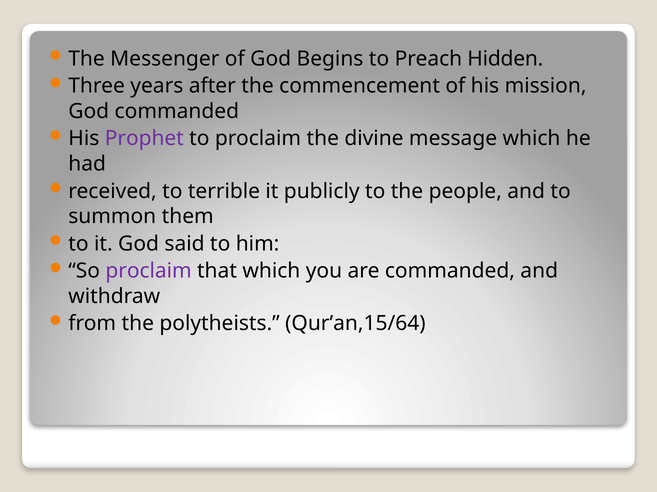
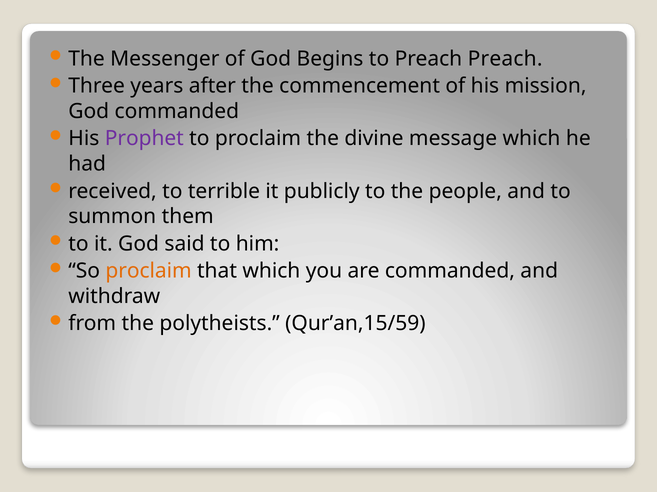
Preach Hidden: Hidden -> Preach
proclaim at (149, 271) colour: purple -> orange
Qur’an,15/64: Qur’an,15/64 -> Qur’an,15/59
